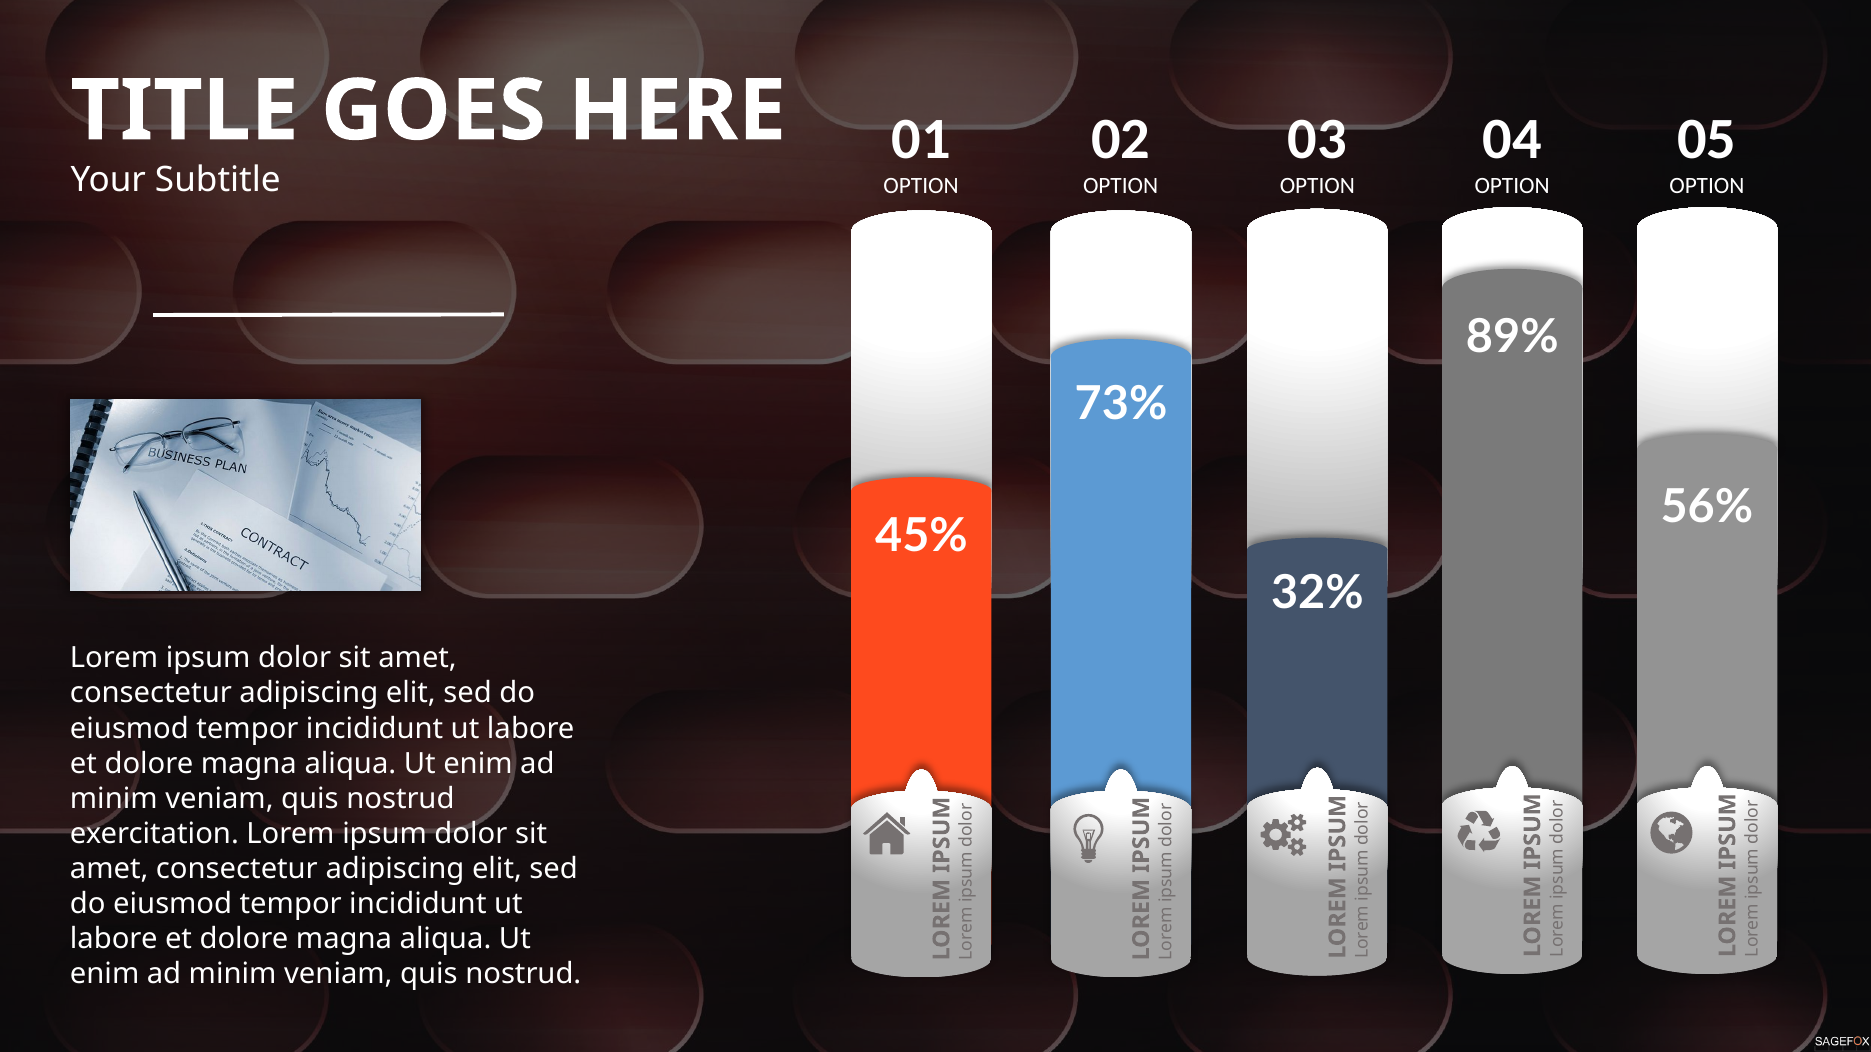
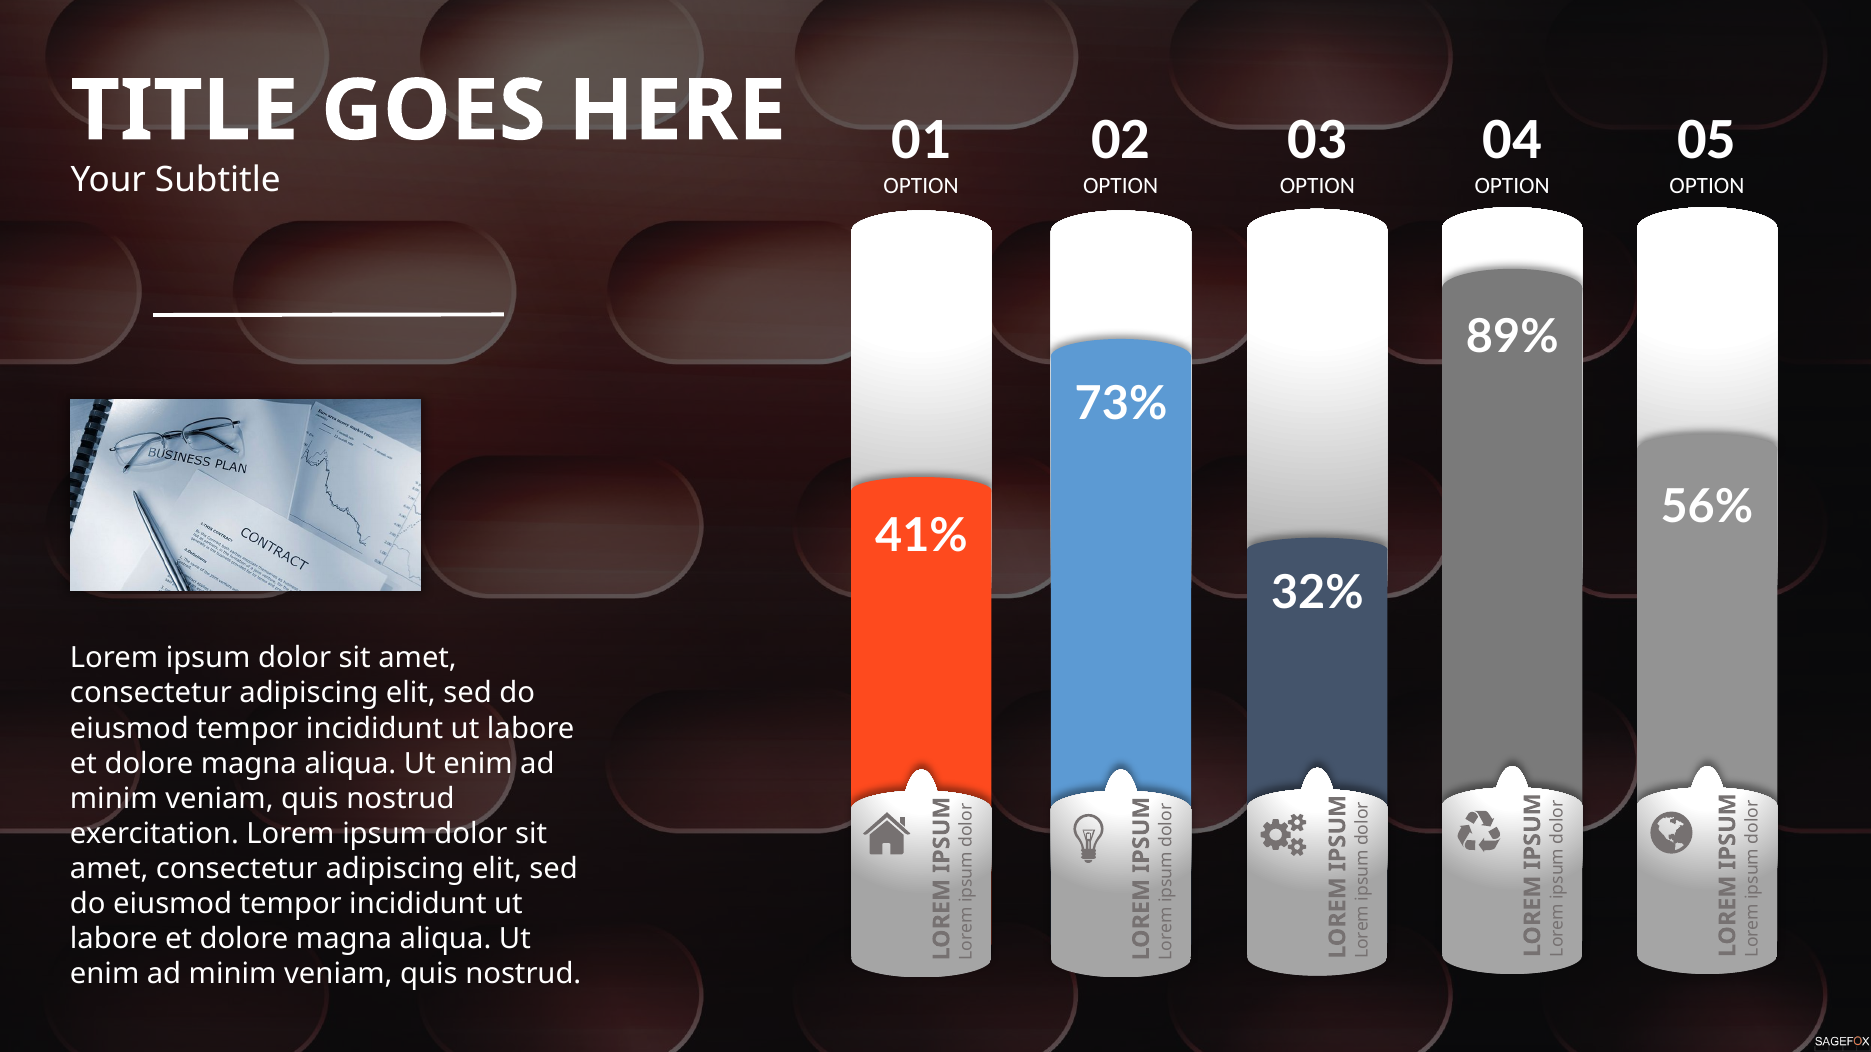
45%: 45% -> 41%
